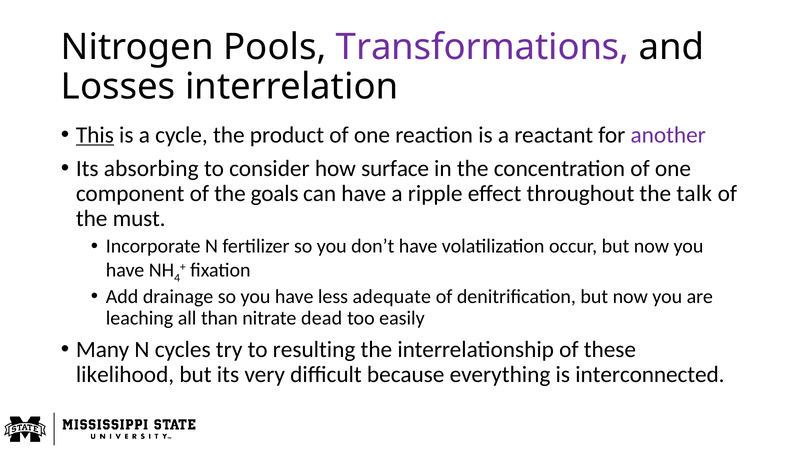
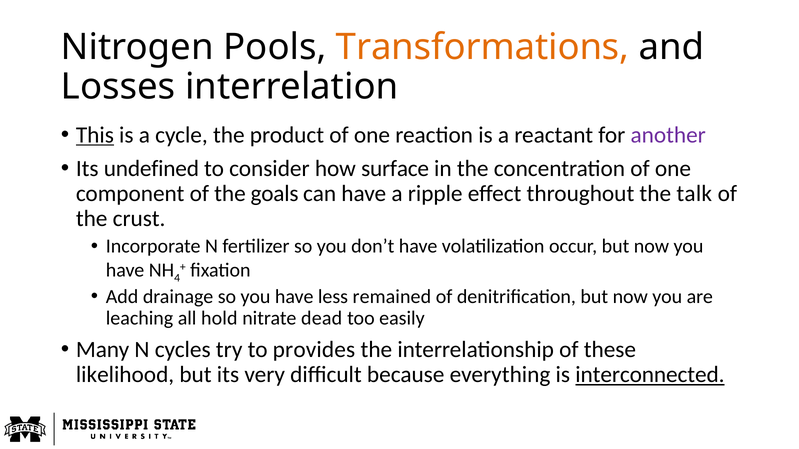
Transformations colour: purple -> orange
absorbing: absorbing -> undefined
must: must -> crust
adequate: adequate -> remained
than: than -> hold
resulting: resulting -> provides
interconnected underline: none -> present
